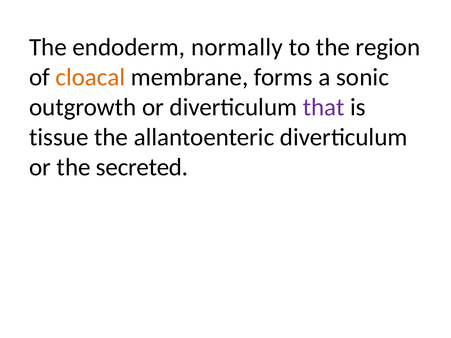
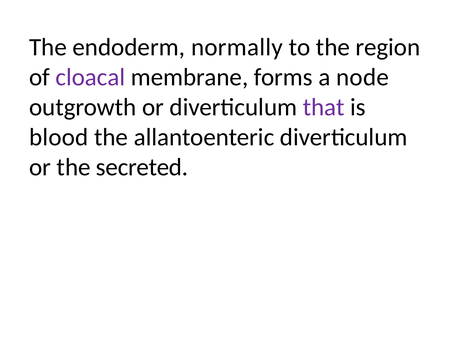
cloacal colour: orange -> purple
sonic: sonic -> node
tissue: tissue -> blood
